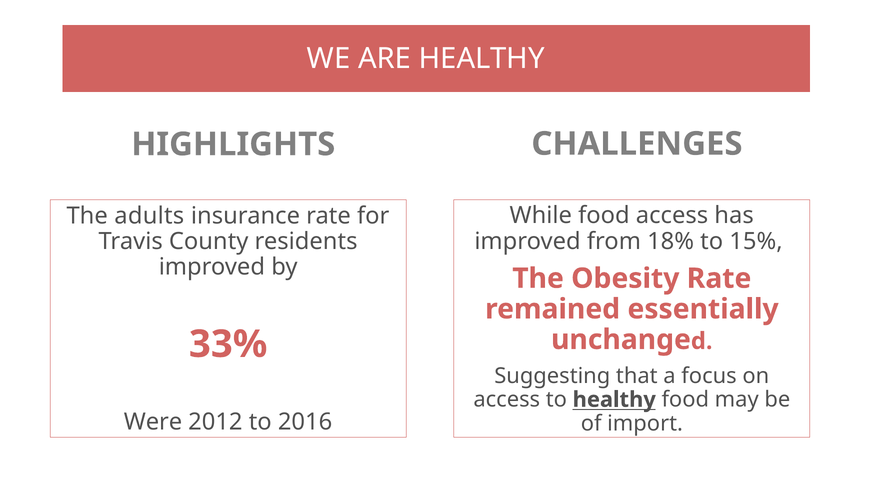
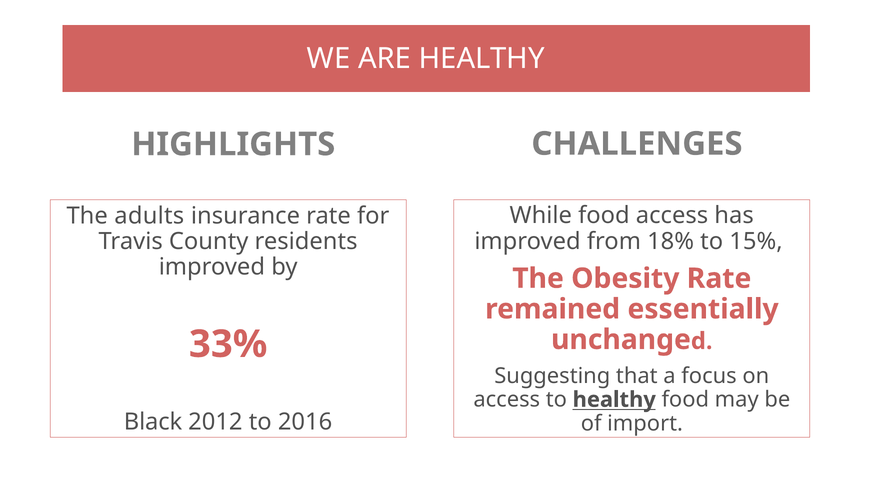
Were: Were -> Black
